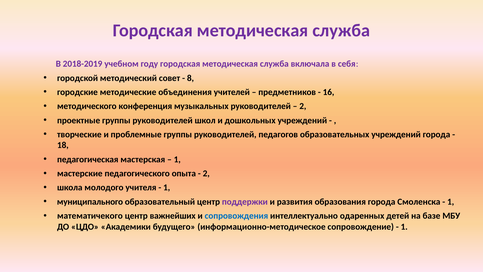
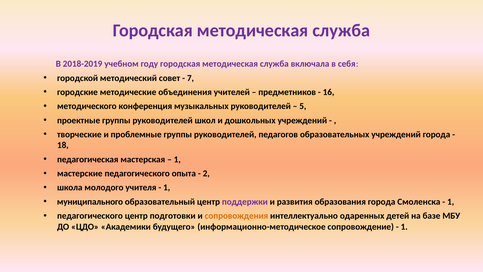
8: 8 -> 7
2 at (303, 106): 2 -> 5
математичекого at (90, 216): математичекого -> педагогического
важнейших: важнейших -> подготовки
сопровождения colour: blue -> orange
